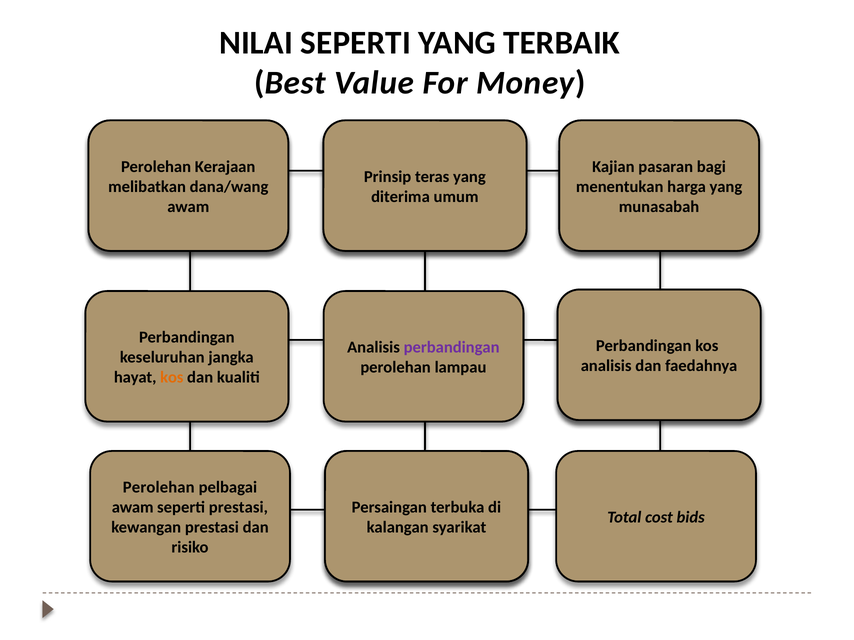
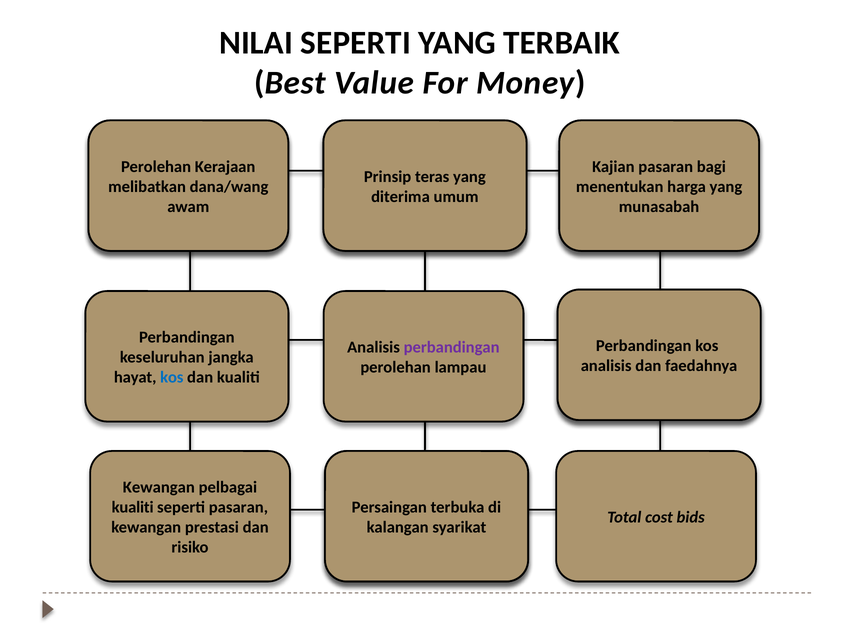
kos at (172, 378) colour: orange -> blue
Perolehan at (159, 488): Perolehan -> Kewangan
awam at (133, 508): awam -> kualiti
seperti prestasi: prestasi -> pasaran
